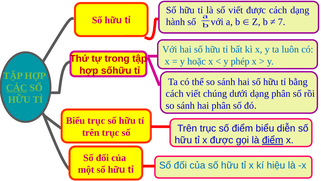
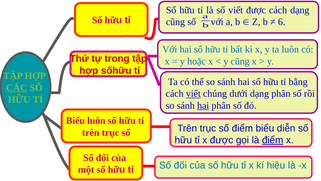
hành at (175, 22): hành -> cũng
7: 7 -> 6
y phép: phép -> cũng
viết at (193, 93) underline: none -> present
hai at (203, 105) underline: none -> present
Biểu trục: trục -> luôn
